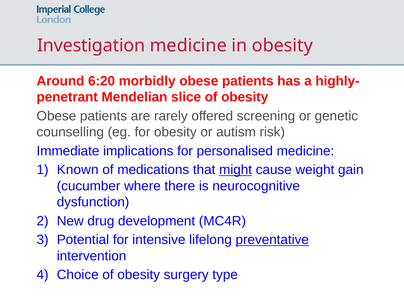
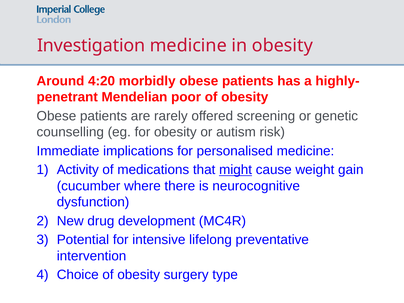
6:20: 6:20 -> 4:20
slice: slice -> poor
Known: Known -> Activity
preventative underline: present -> none
